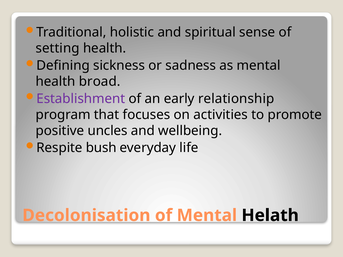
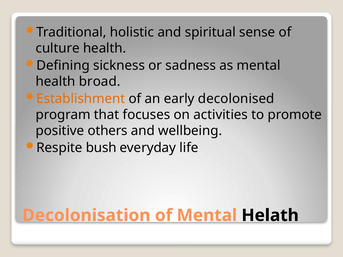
setting: setting -> culture
Establishment colour: purple -> orange
relationship: relationship -> decolonised
uncles: uncles -> others
